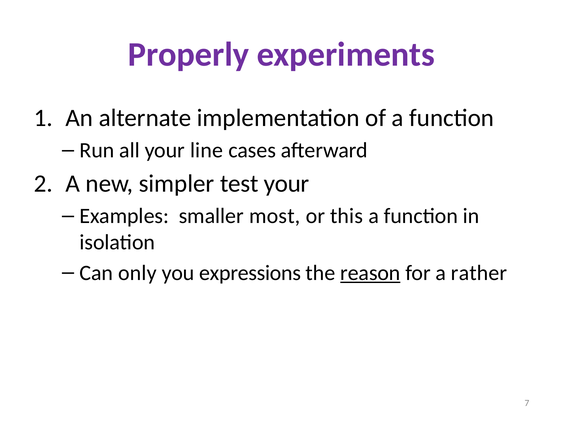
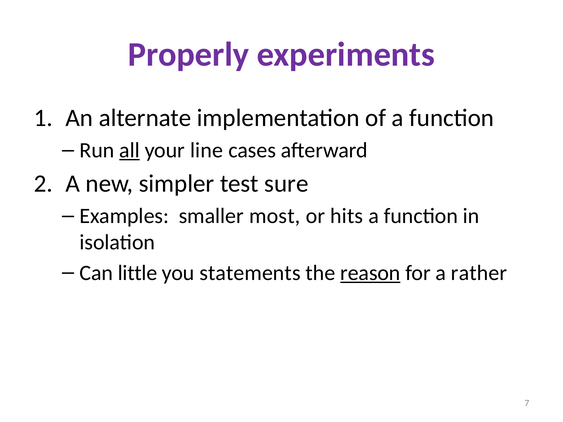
all underline: none -> present
test your: your -> sure
this: this -> hits
only: only -> little
expressions: expressions -> statements
